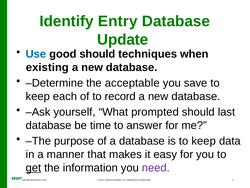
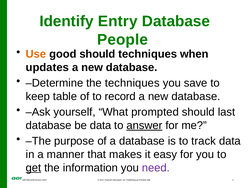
Update: Update -> People
Use colour: blue -> orange
existing: existing -> updates
the acceptable: acceptable -> techniques
each: each -> table
be time: time -> data
answer underline: none -> present
is to keep: keep -> track
